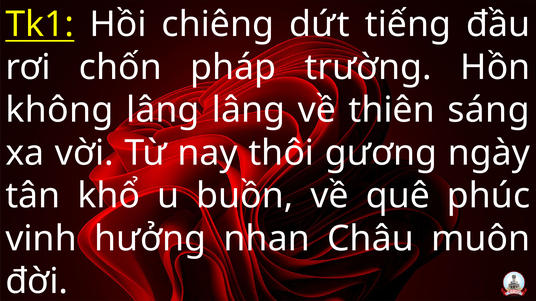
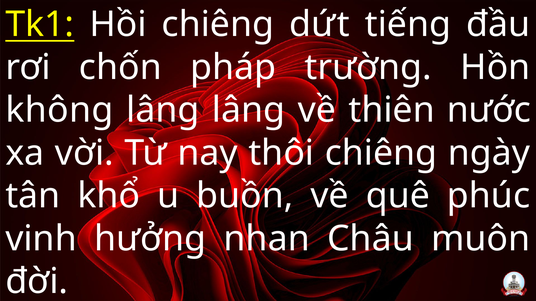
sáng: sáng -> nước
thôi gương: gương -> chiêng
